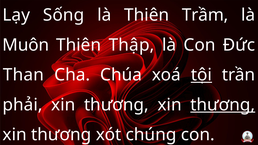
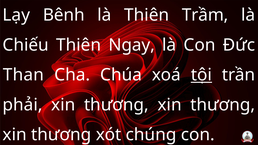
Sống: Sống -> Bênh
Muôn: Muôn -> Chiếu
Thập: Thập -> Ngay
thương at (223, 105) underline: present -> none
